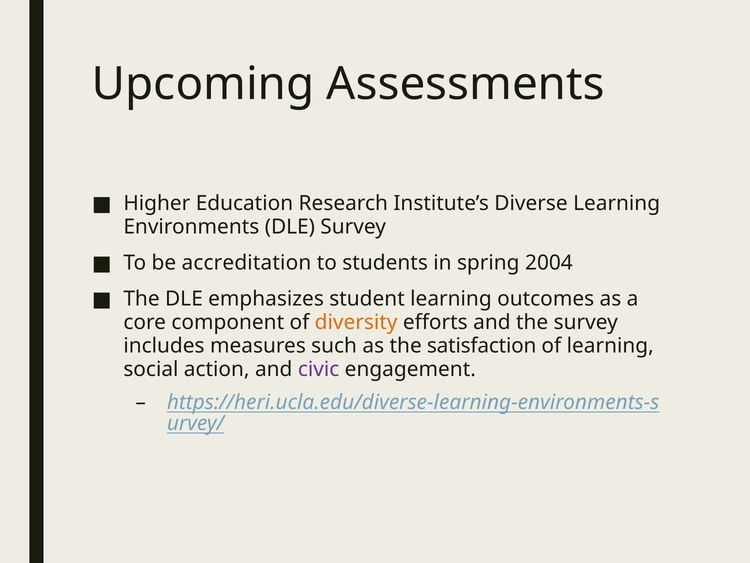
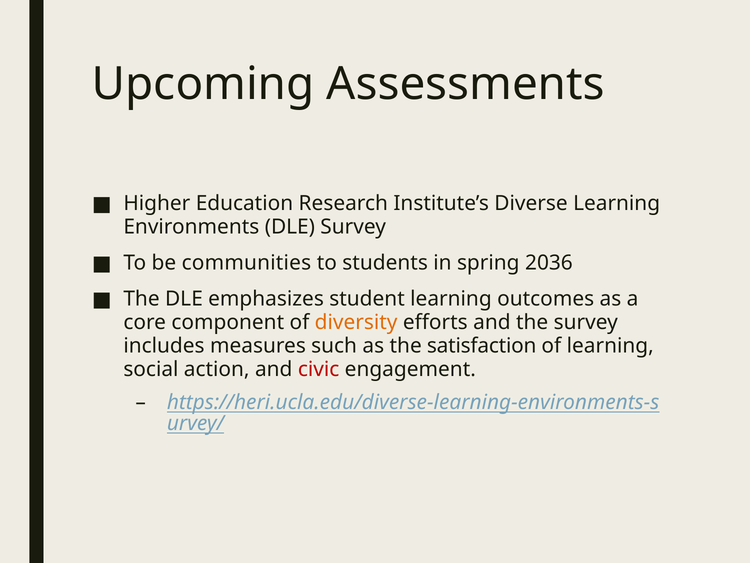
accreditation: accreditation -> communities
2004: 2004 -> 2036
civic colour: purple -> red
